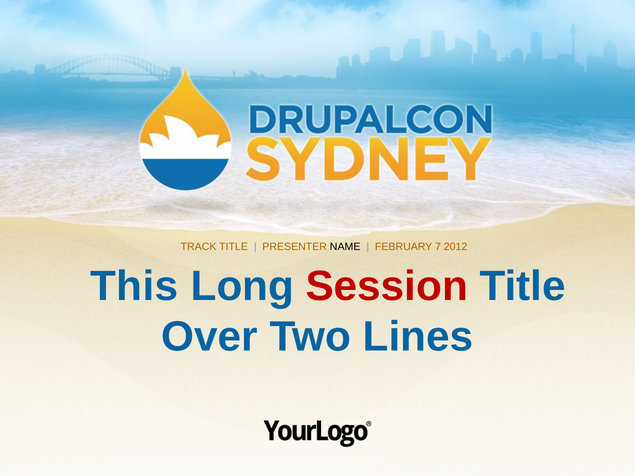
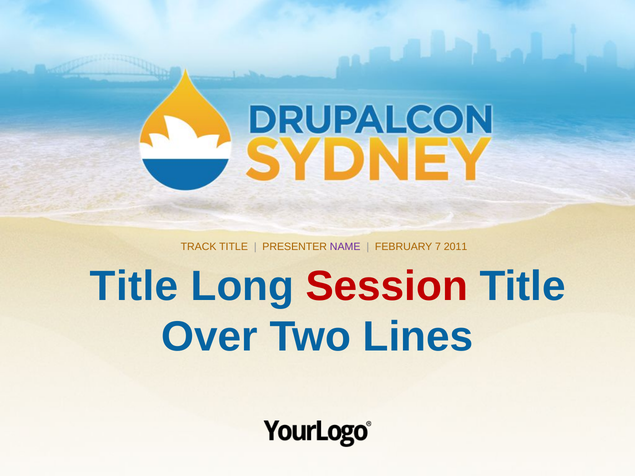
NAME colour: black -> purple
2012: 2012 -> 2011
This at (134, 286): This -> Title
